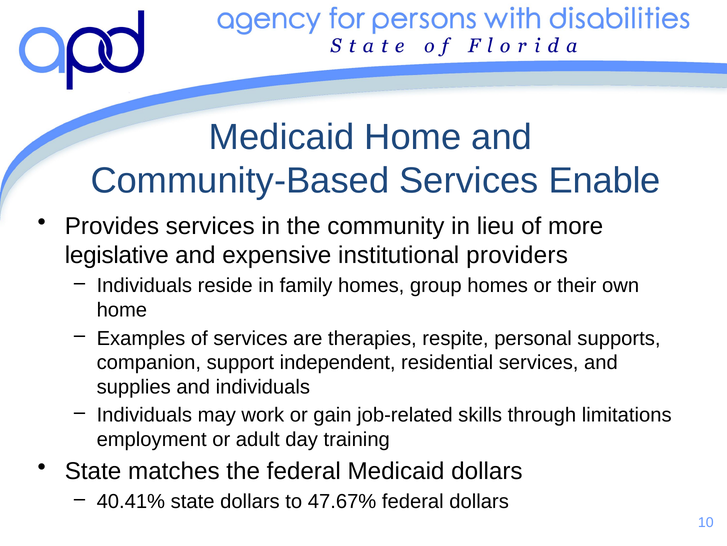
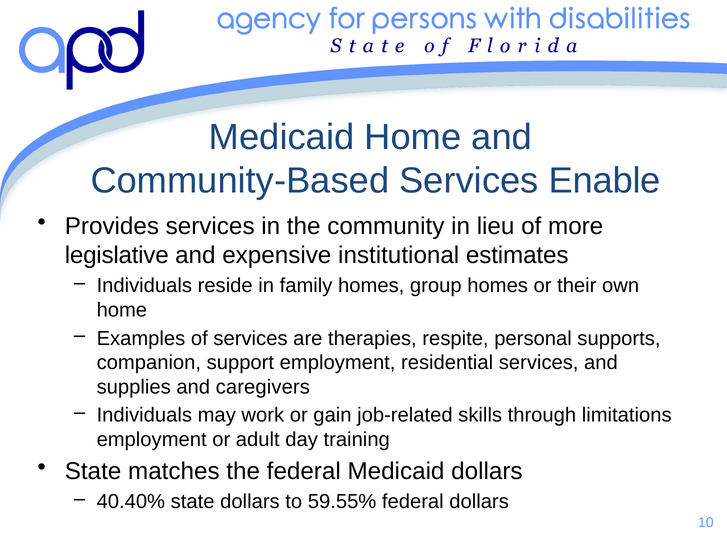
providers: providers -> estimates
support independent: independent -> employment
and individuals: individuals -> caregivers
40.41%: 40.41% -> 40.40%
47.67%: 47.67% -> 59.55%
